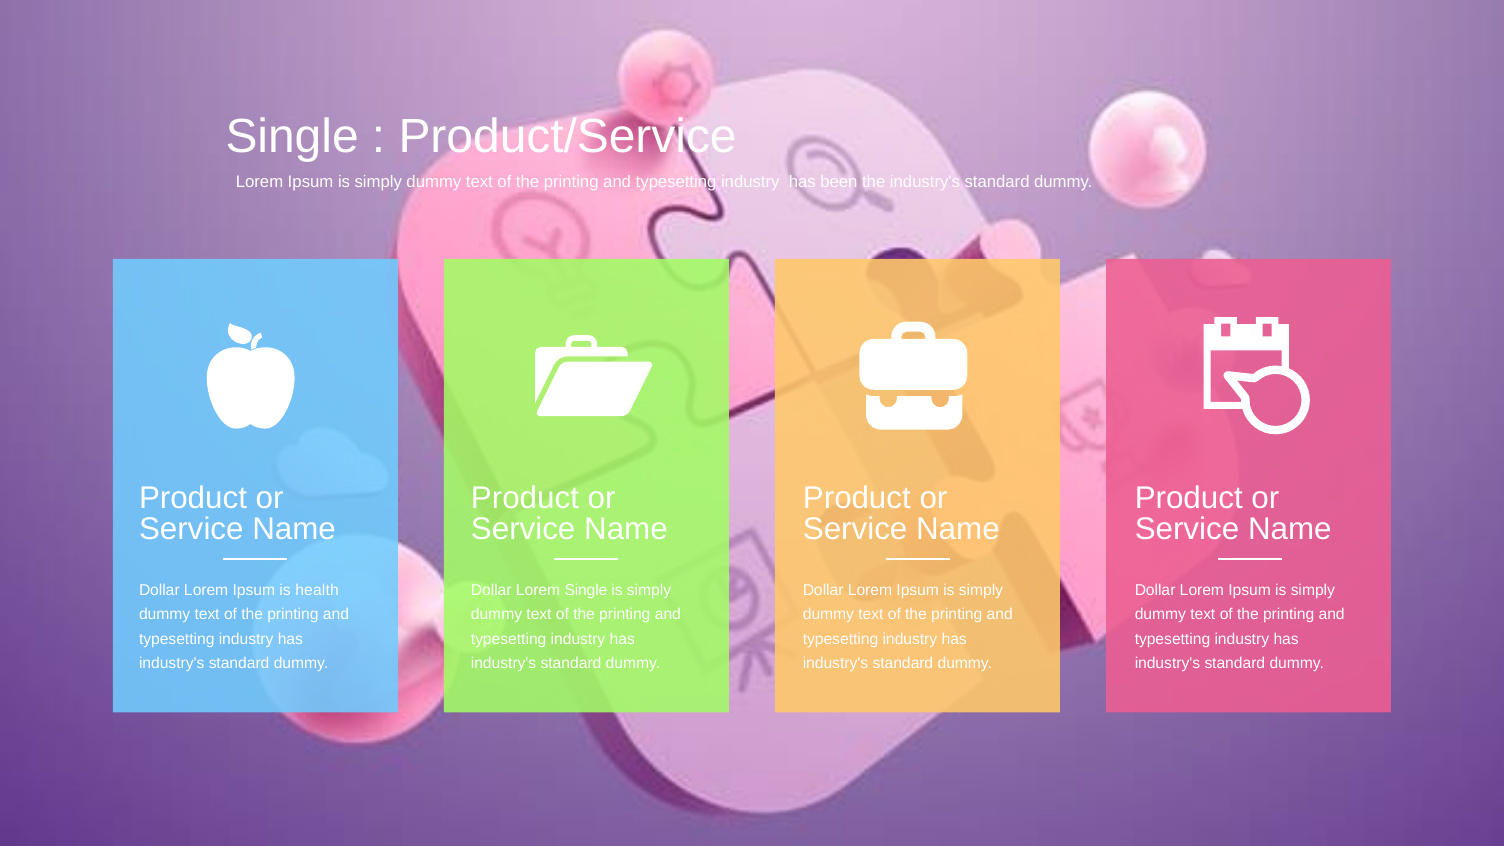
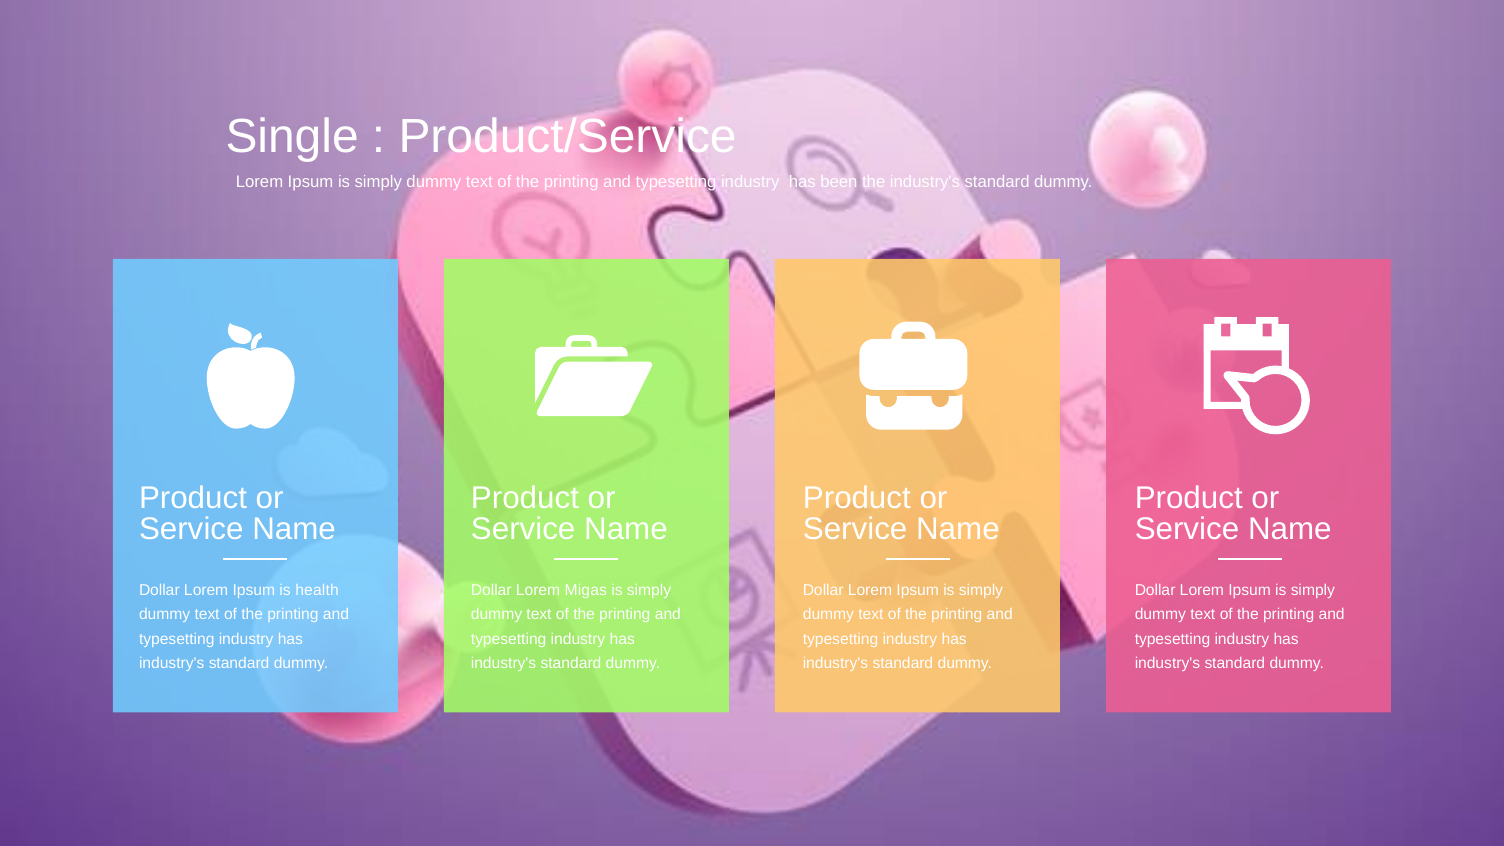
Lorem Single: Single -> Migas
